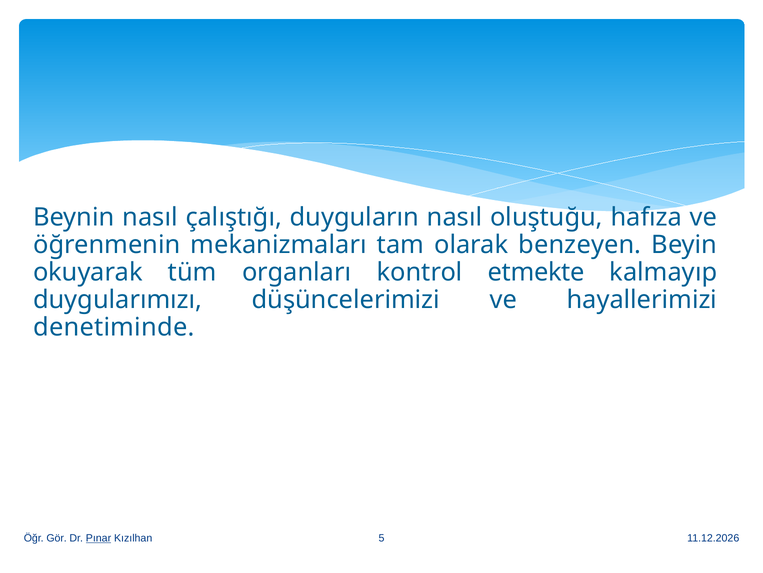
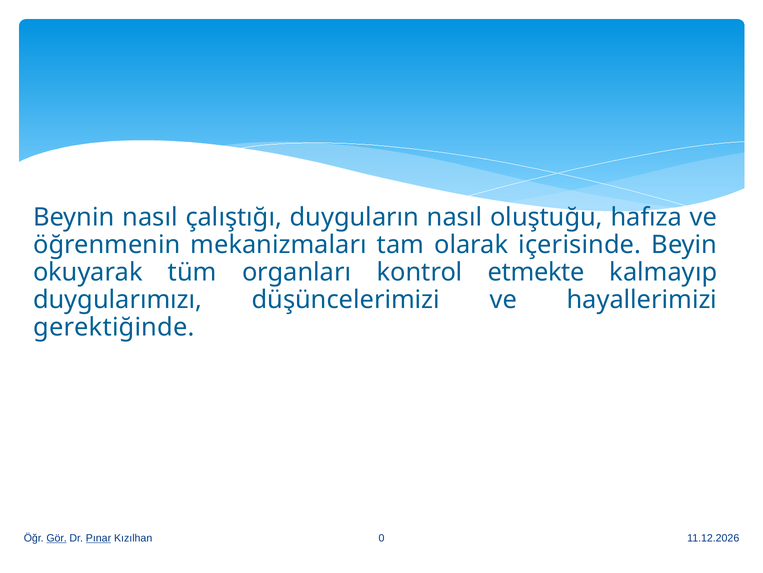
benzeyen: benzeyen -> içerisinde
denetiminde: denetiminde -> gerektiğinde
Gör underline: none -> present
5: 5 -> 0
